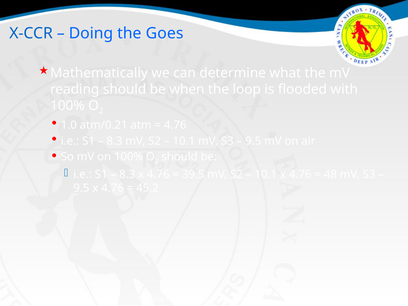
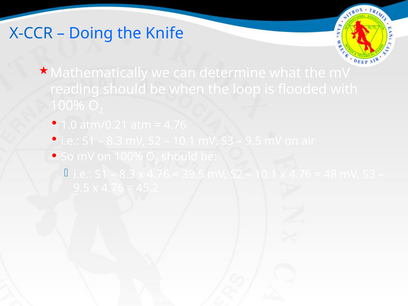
Goes: Goes -> Knife
